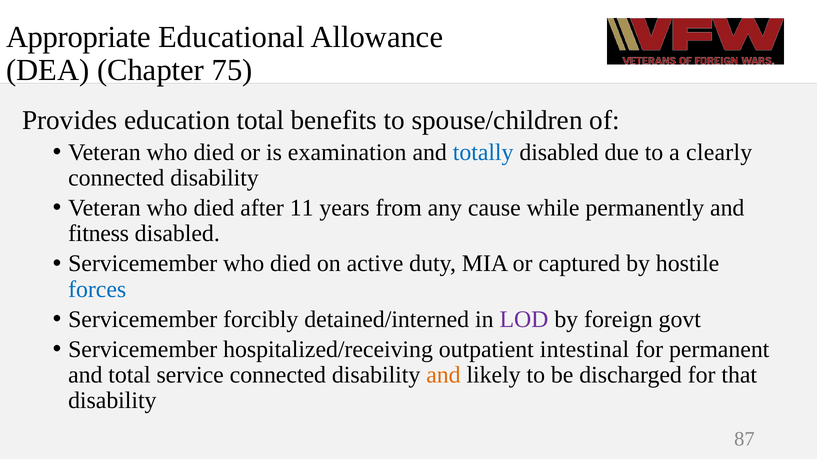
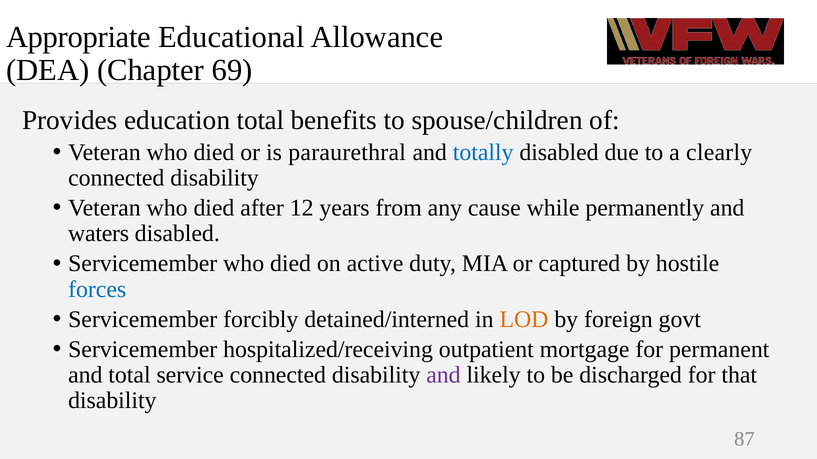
75: 75 -> 69
examination: examination -> paraurethral
11: 11 -> 12
fitness: fitness -> waters
LOD colour: purple -> orange
intestinal: intestinal -> mortgage
and at (443, 375) colour: orange -> purple
